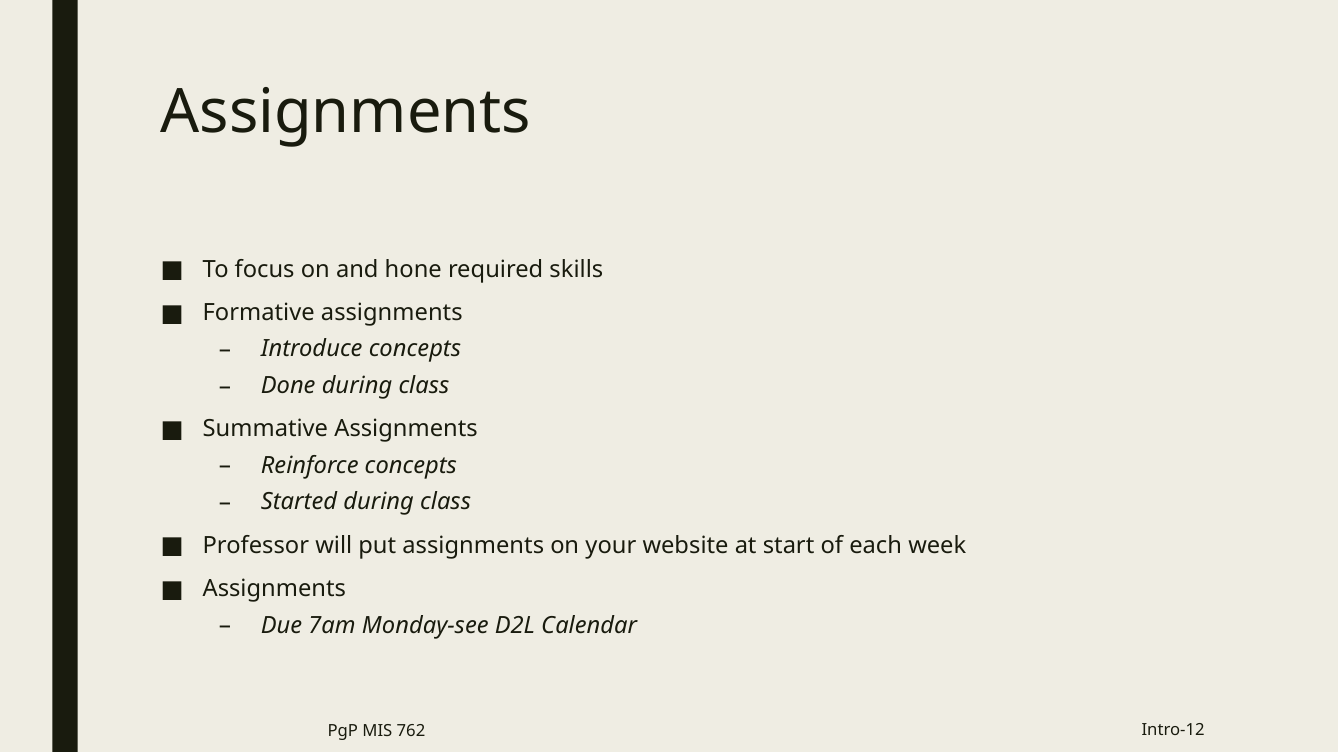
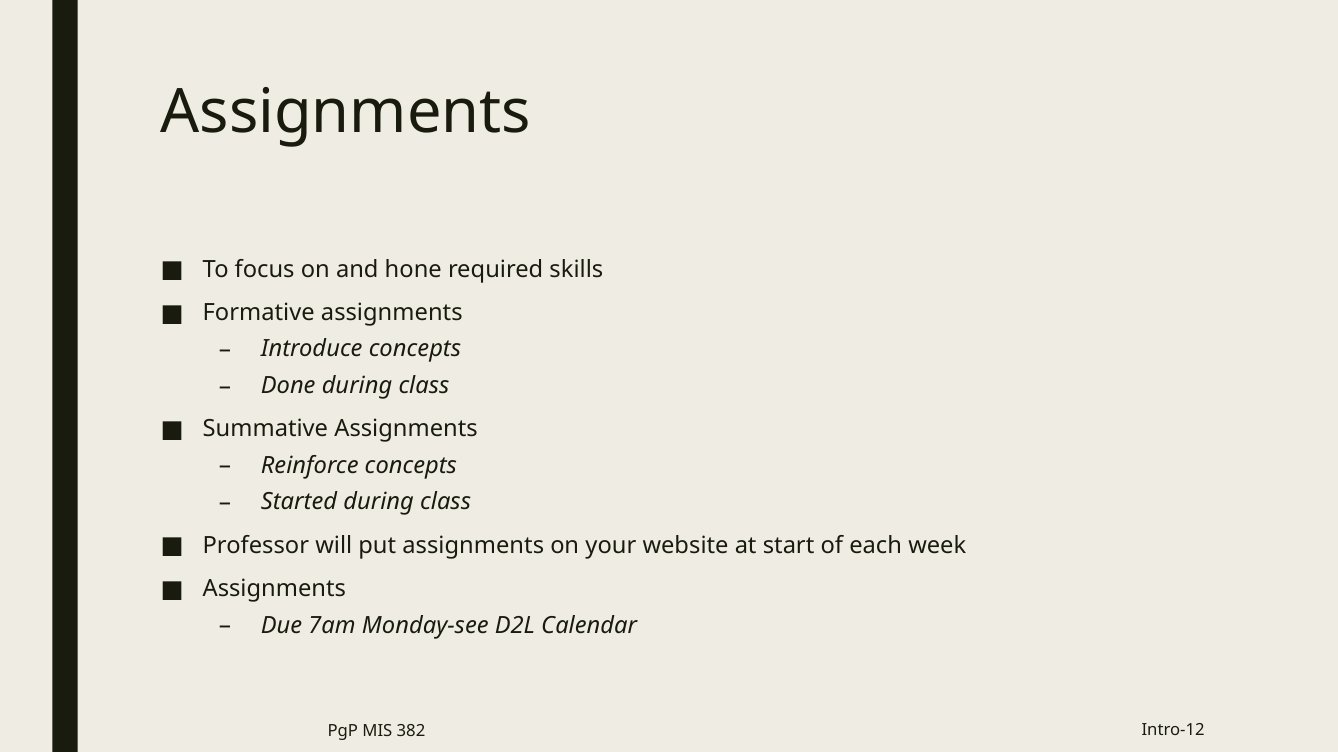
762: 762 -> 382
